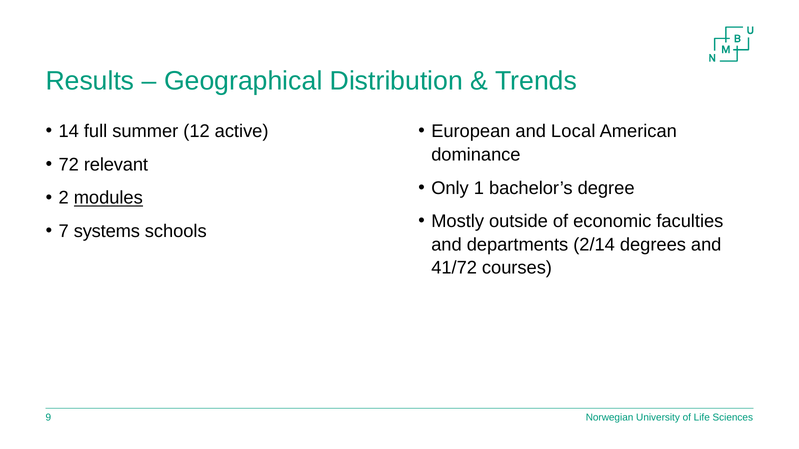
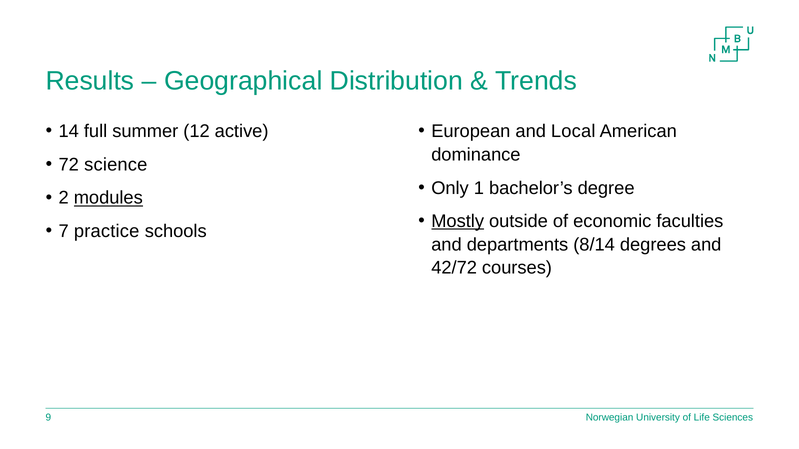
relevant: relevant -> science
Mostly underline: none -> present
systems: systems -> practice
2/14: 2/14 -> 8/14
41/72: 41/72 -> 42/72
